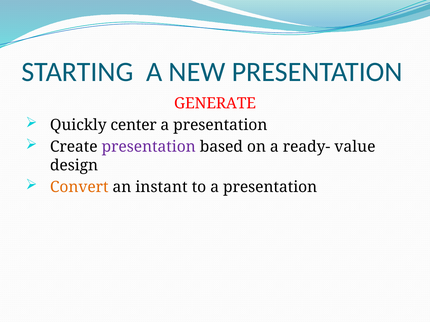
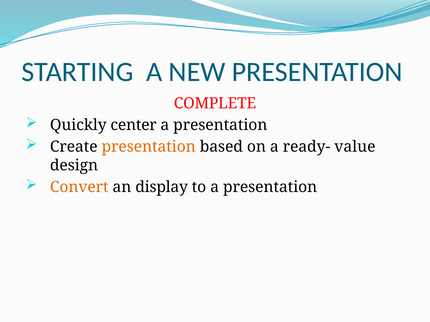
GENERATE: GENERATE -> COMPLETE
presentation at (149, 147) colour: purple -> orange
instant: instant -> display
